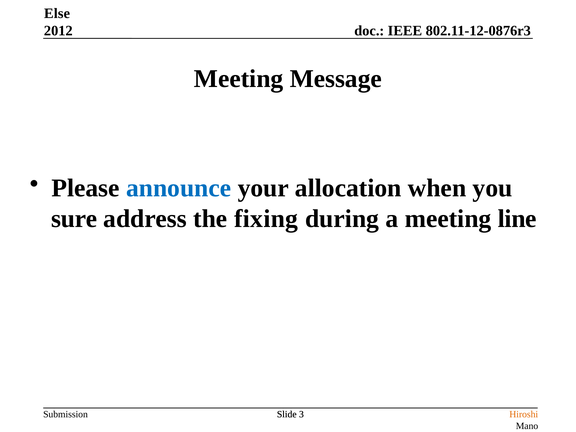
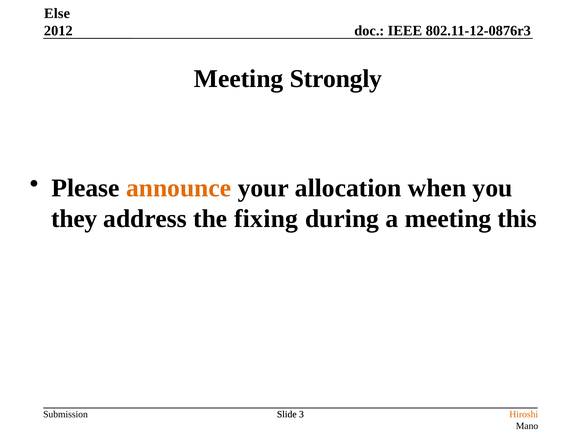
Message: Message -> Strongly
announce colour: blue -> orange
sure: sure -> they
line: line -> this
